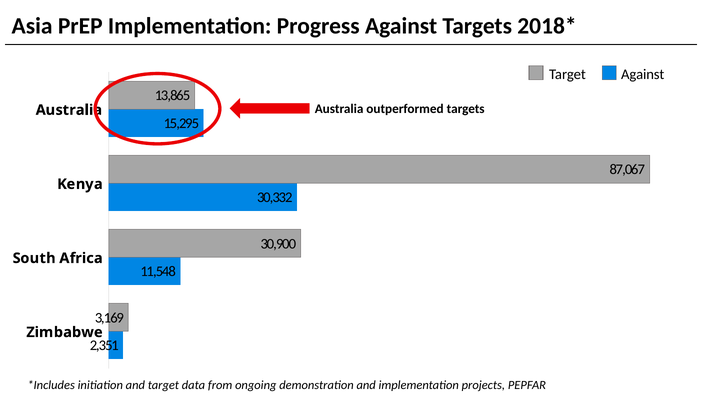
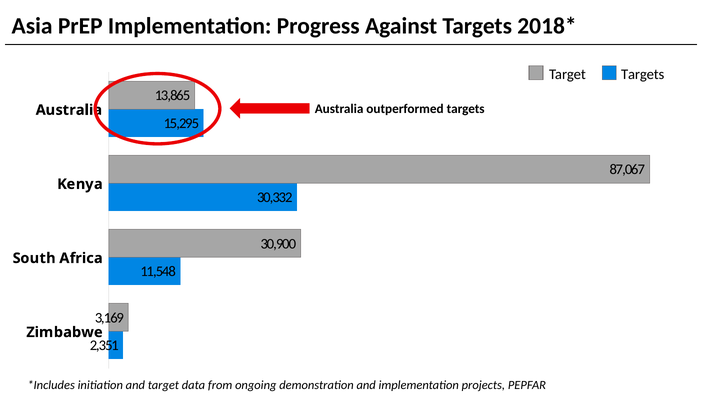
Target Against: Against -> Targets
